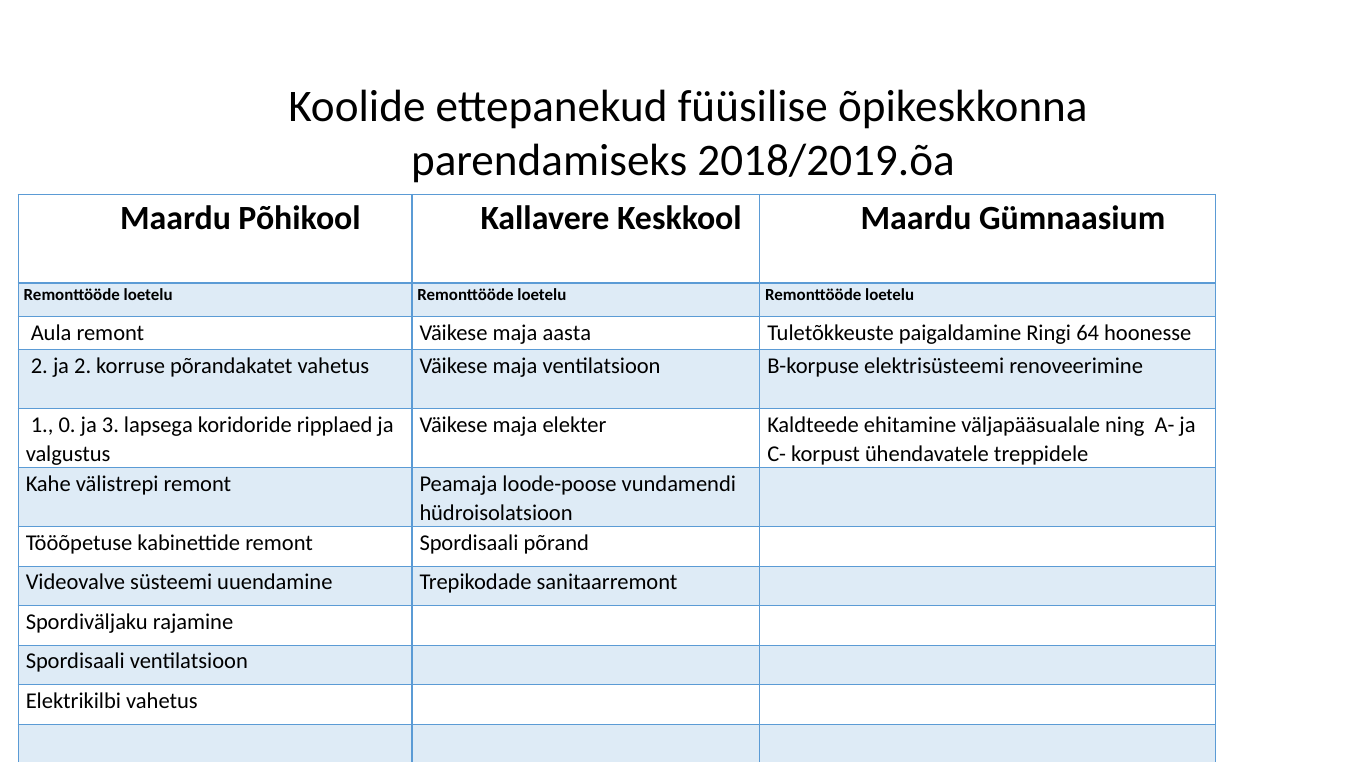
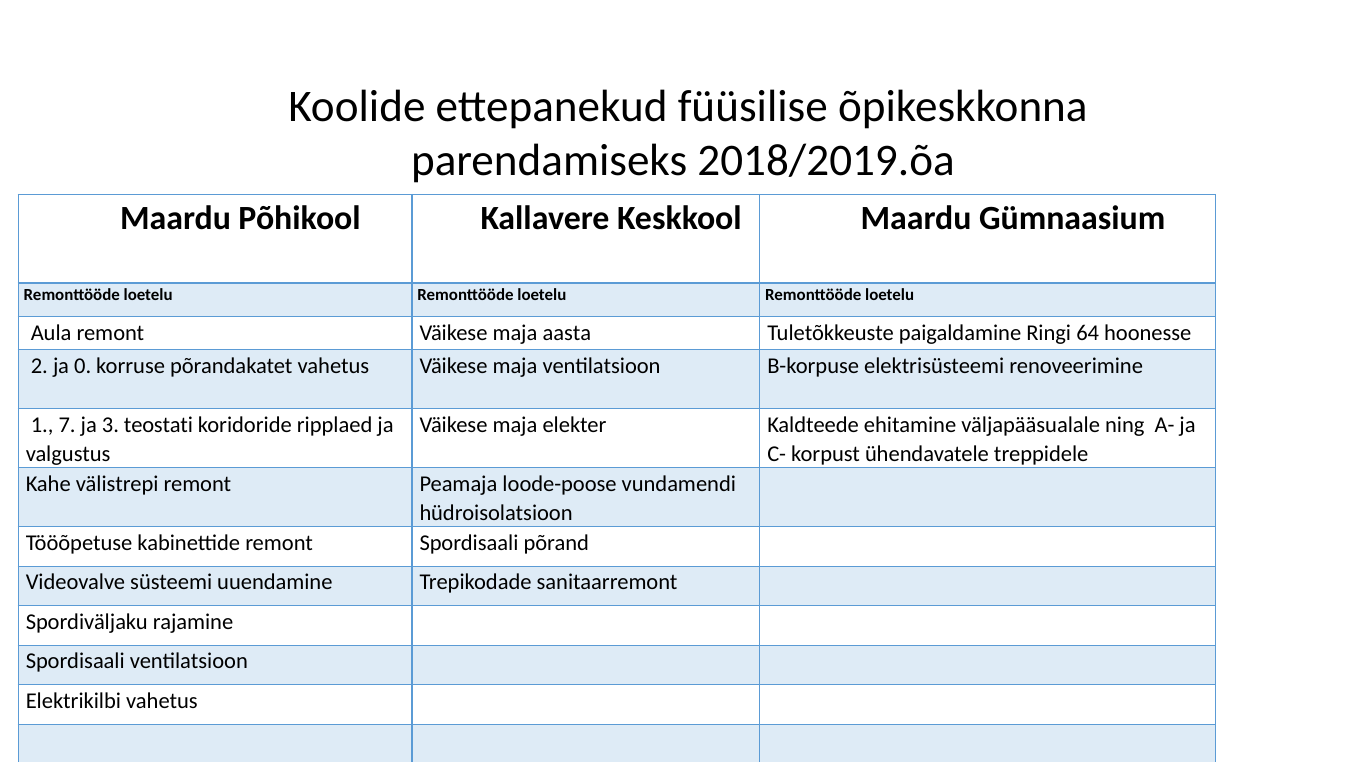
ja 2: 2 -> 0
0: 0 -> 7
lapsega: lapsega -> teostati
